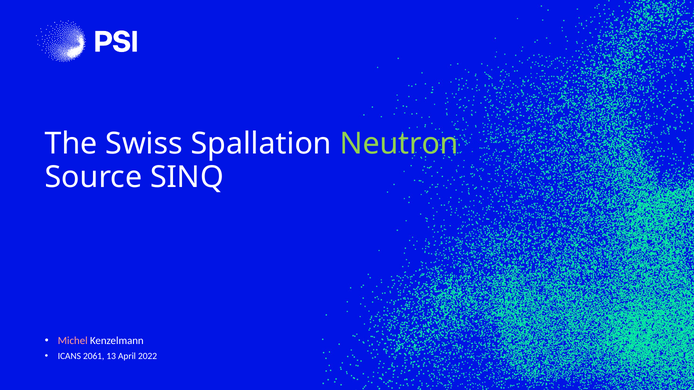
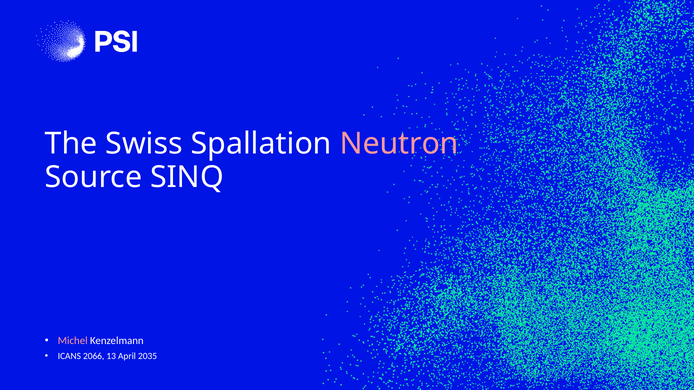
Neutron colour: light green -> pink
2061: 2061 -> 2066
2022: 2022 -> 2035
